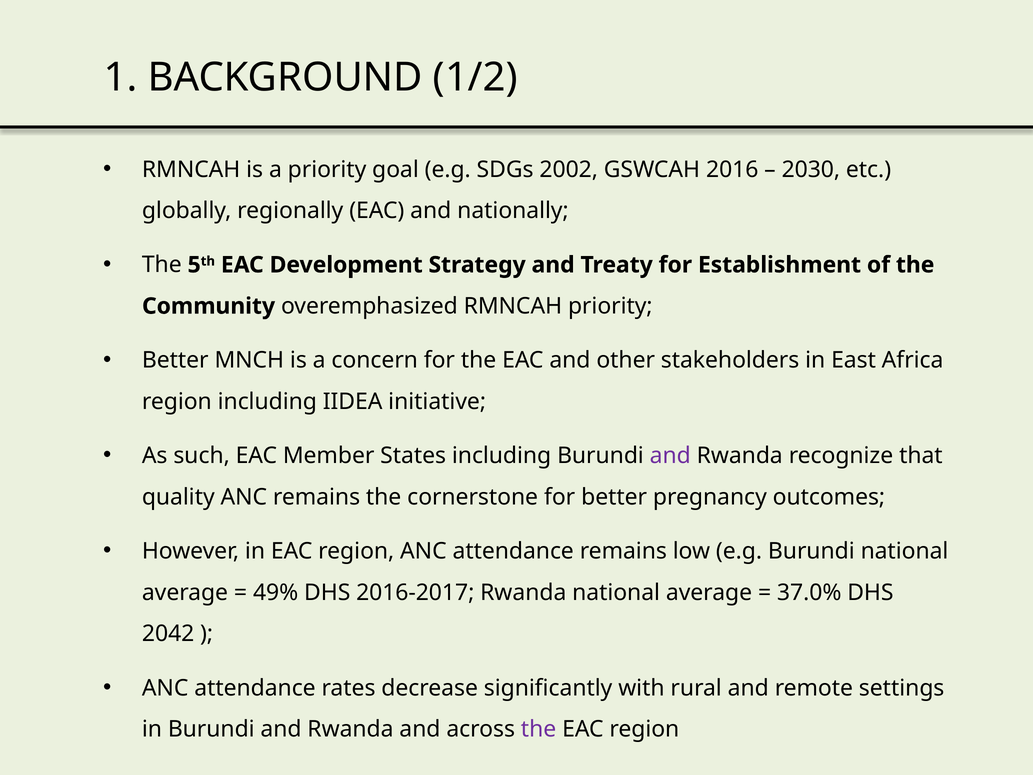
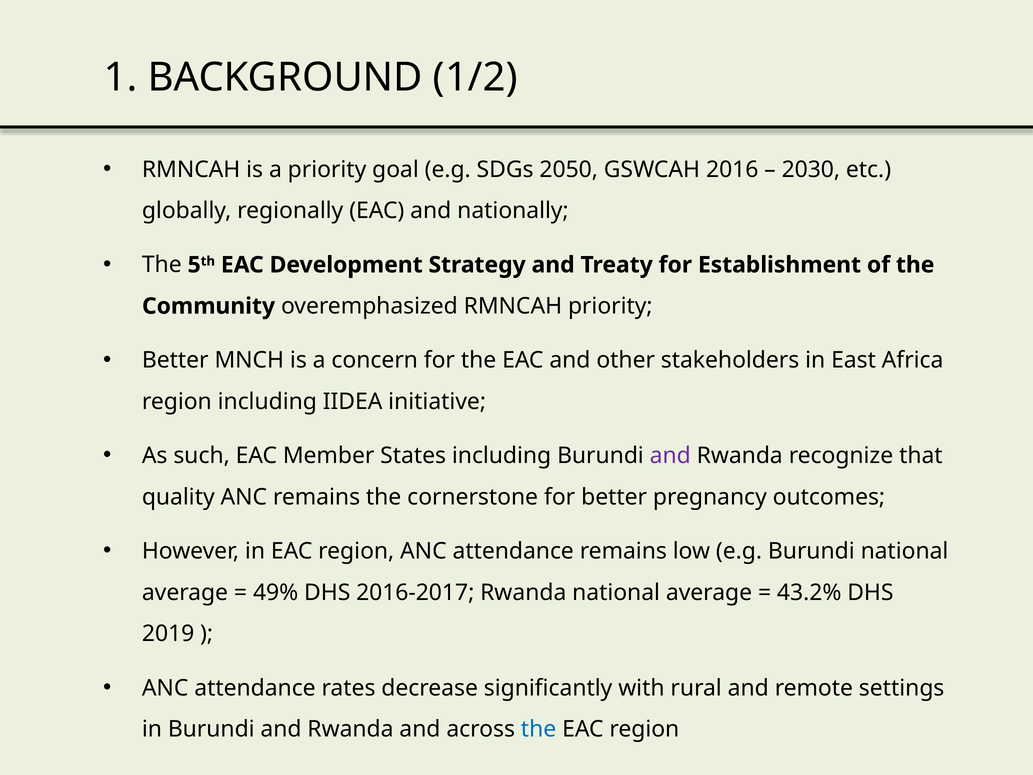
2002: 2002 -> 2050
37.0%: 37.0% -> 43.2%
2042: 2042 -> 2019
the at (539, 729) colour: purple -> blue
